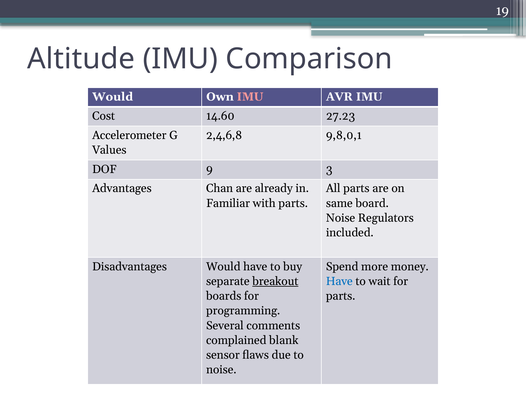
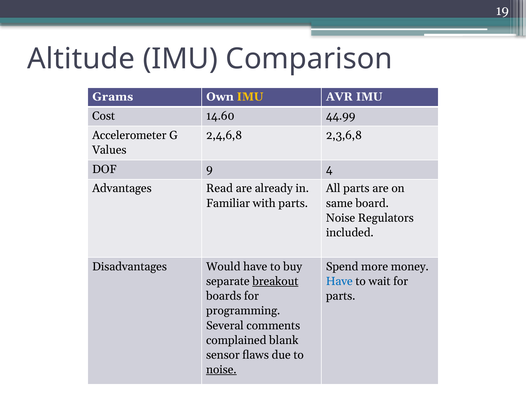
Would at (113, 97): Would -> Grams
IMU at (250, 97) colour: pink -> yellow
27.23: 27.23 -> 44.99
9,8,0,1: 9,8,0,1 -> 2,3,6,8
3: 3 -> 4
Chan: Chan -> Read
noise at (221, 370) underline: none -> present
